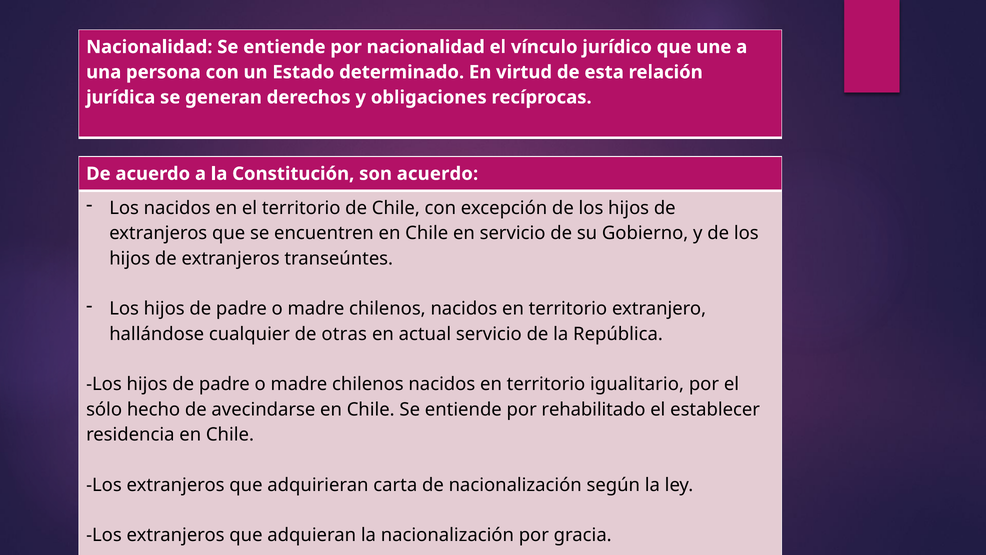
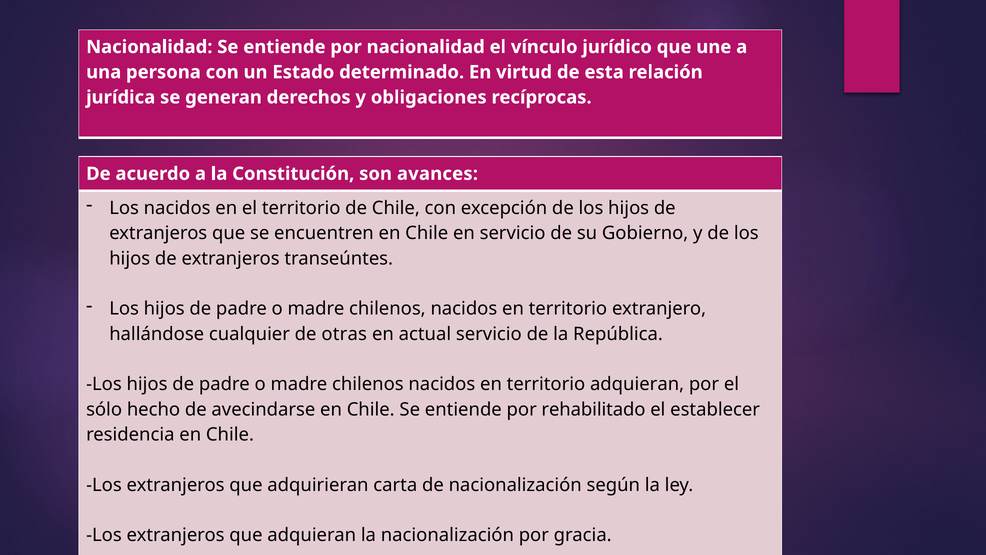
son acuerdo: acuerdo -> avances
territorio igualitario: igualitario -> adquieran
